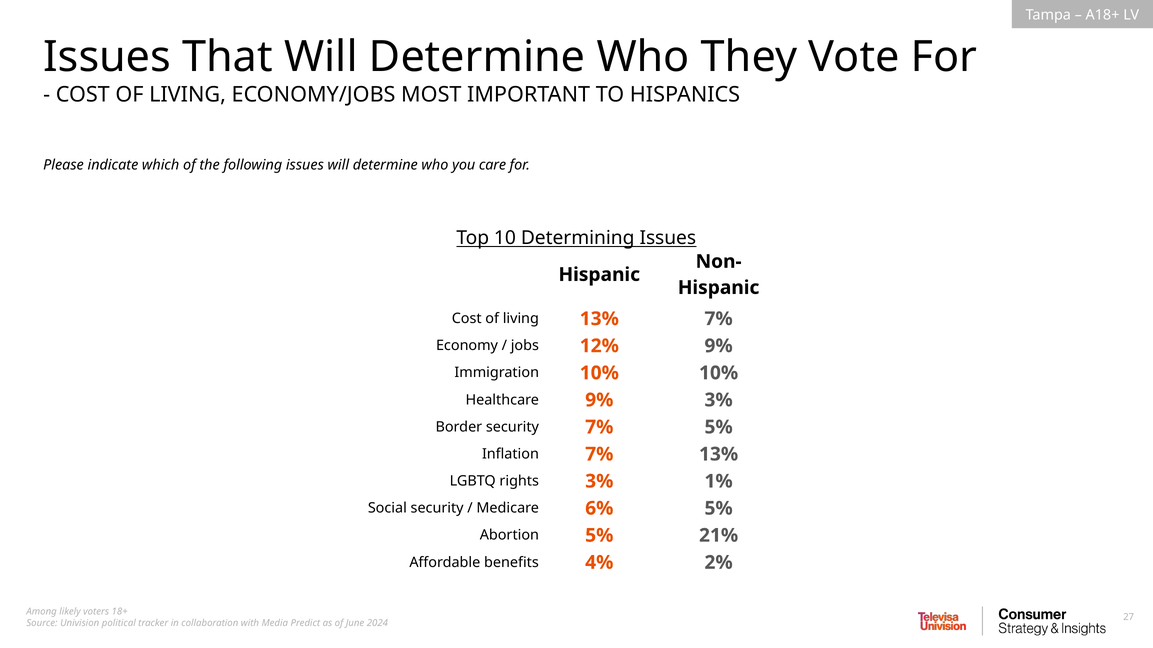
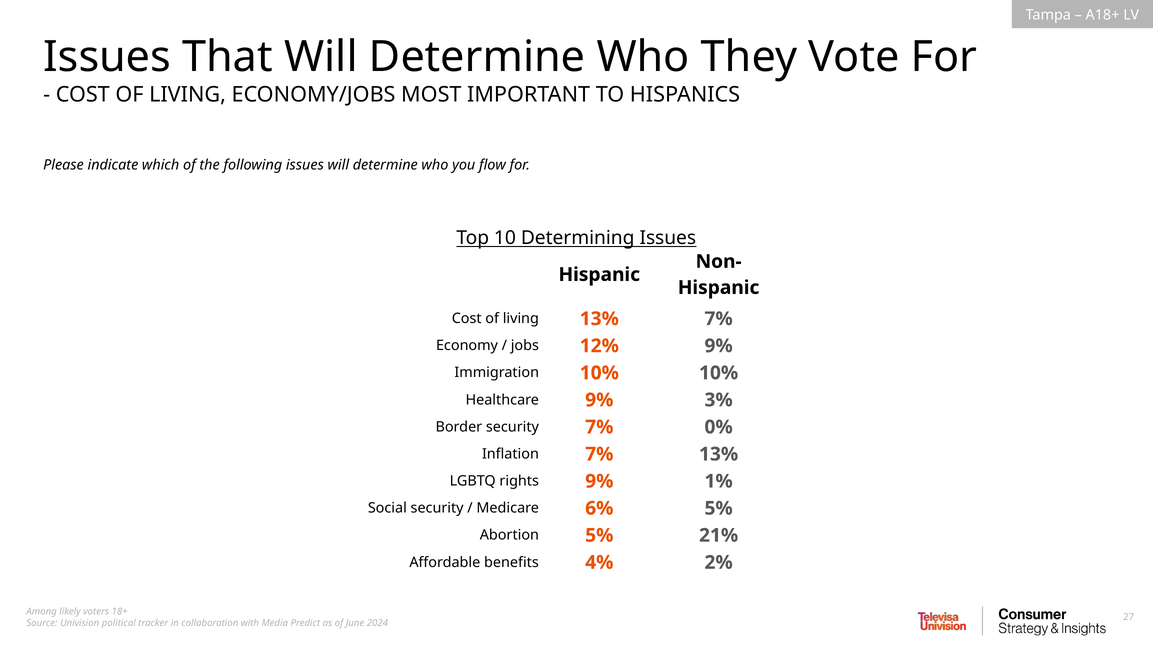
care: care -> flow
7% 5%: 5% -> 0%
rights 3%: 3% -> 9%
